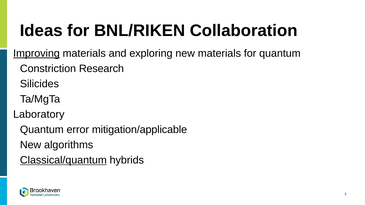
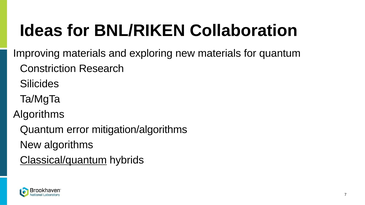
Improving underline: present -> none
Laboratory at (39, 115): Laboratory -> Algorithms
mitigation/applicable: mitigation/applicable -> mitigation/algorithms
